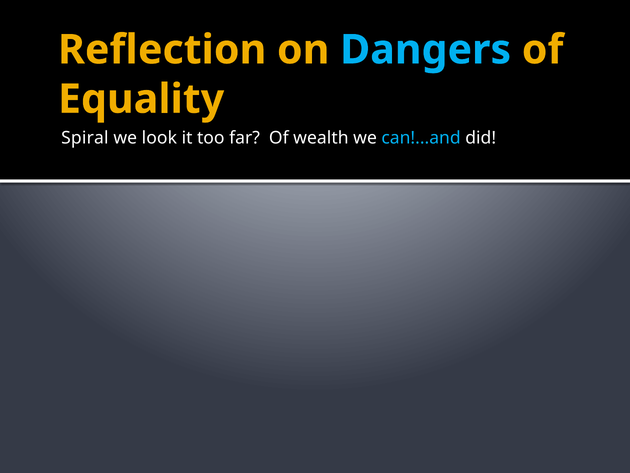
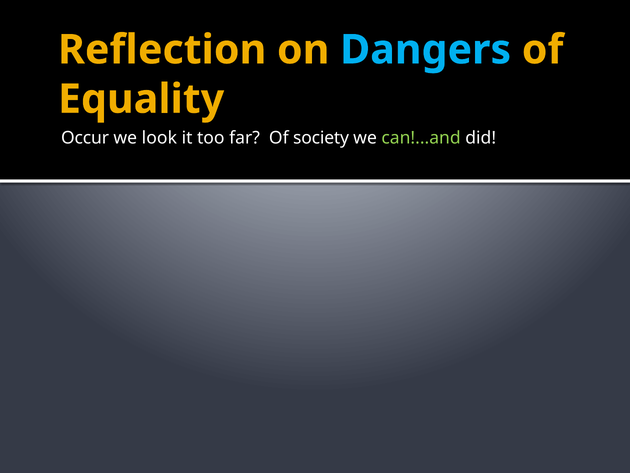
Spiral: Spiral -> Occur
wealth: wealth -> society
can!...and colour: light blue -> light green
